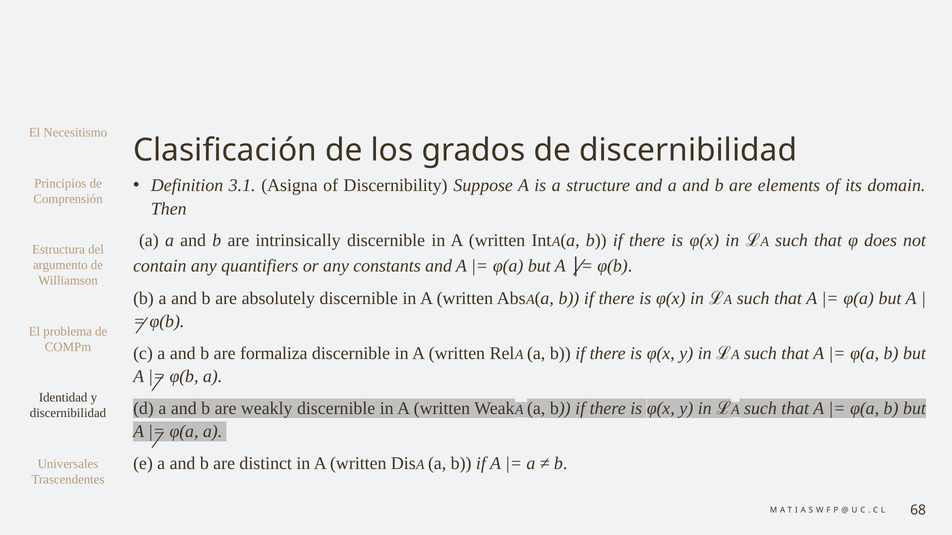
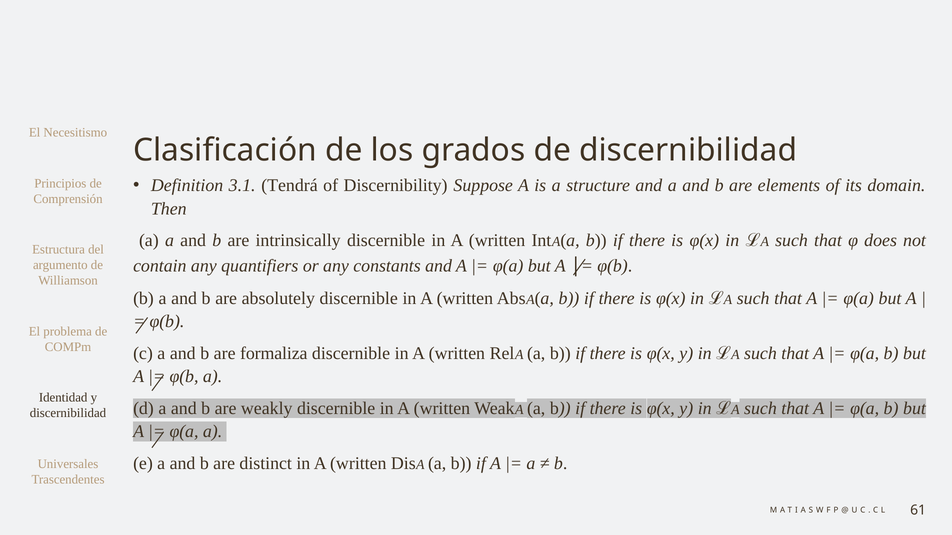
Asigna: Asigna -> Tendrá
68: 68 -> 61
